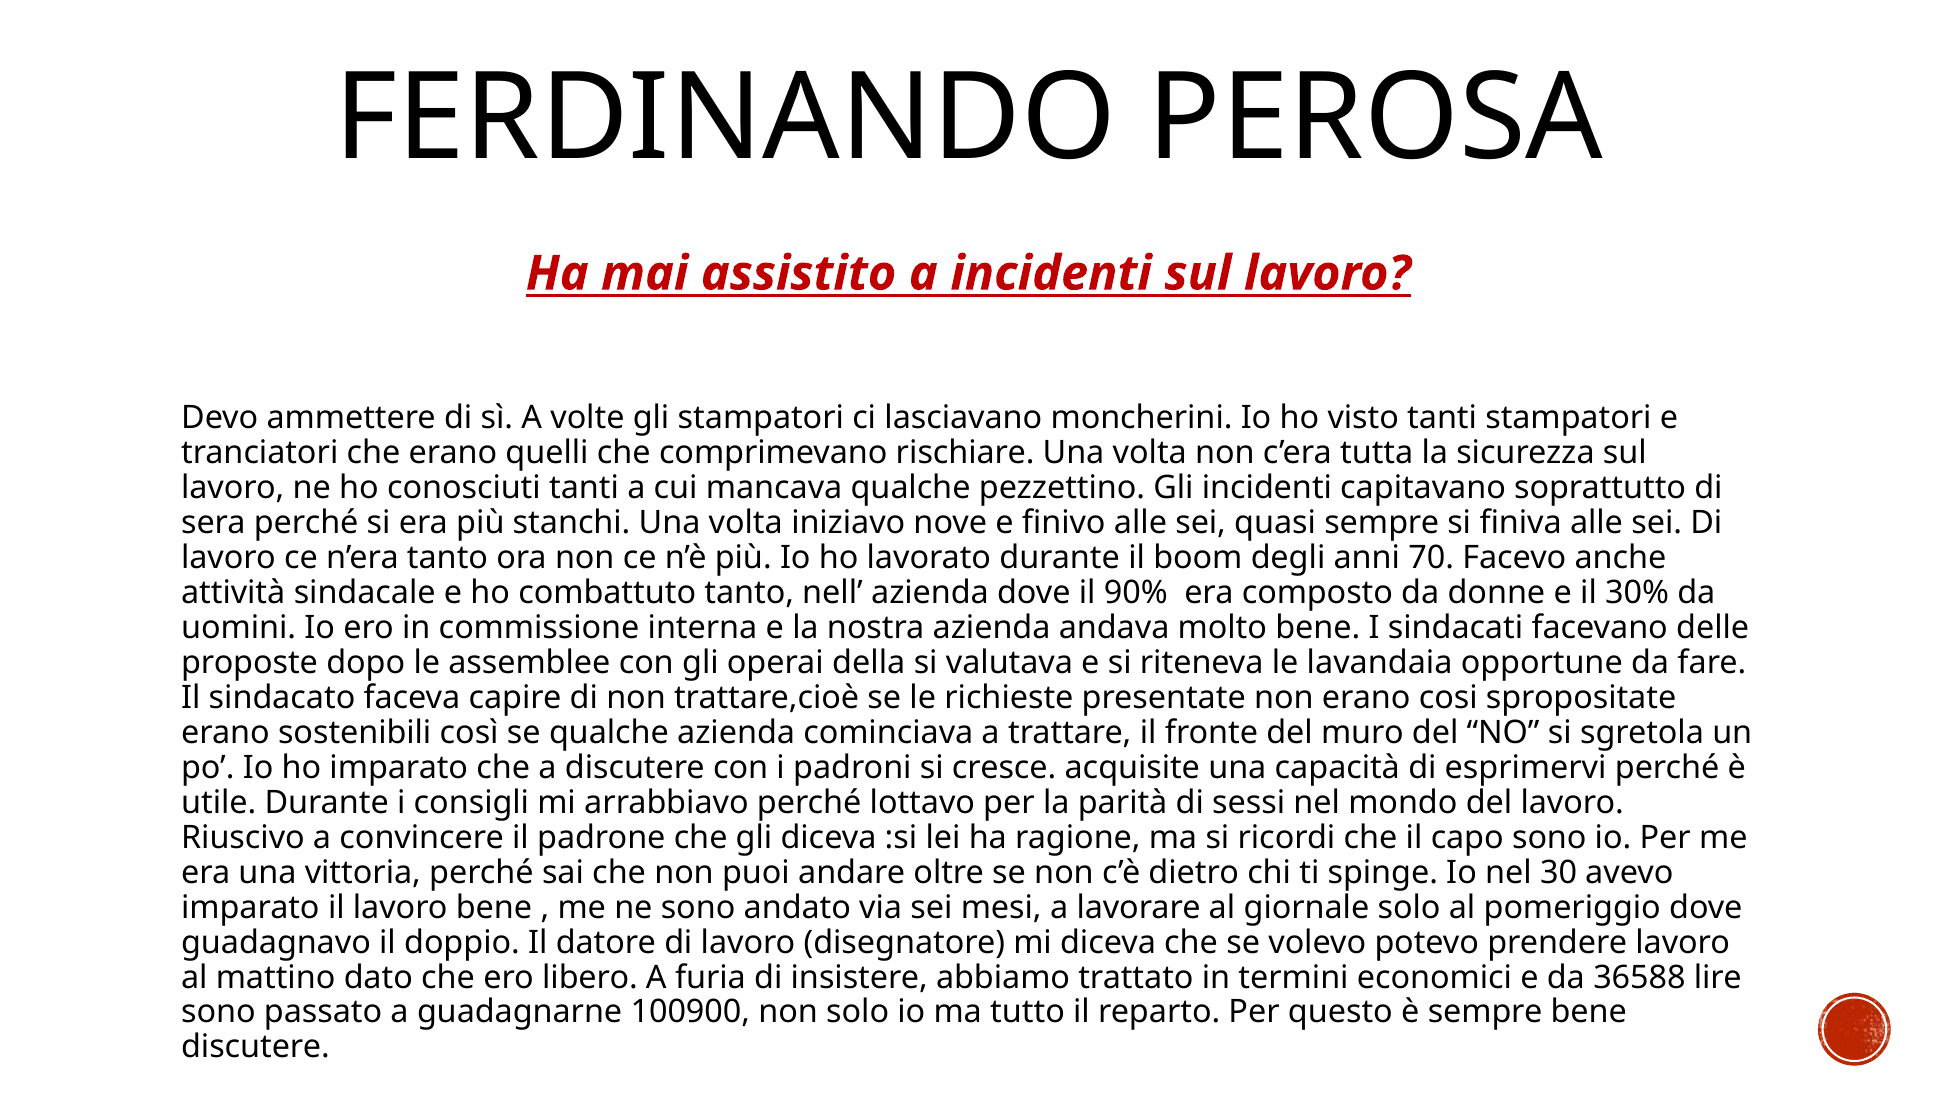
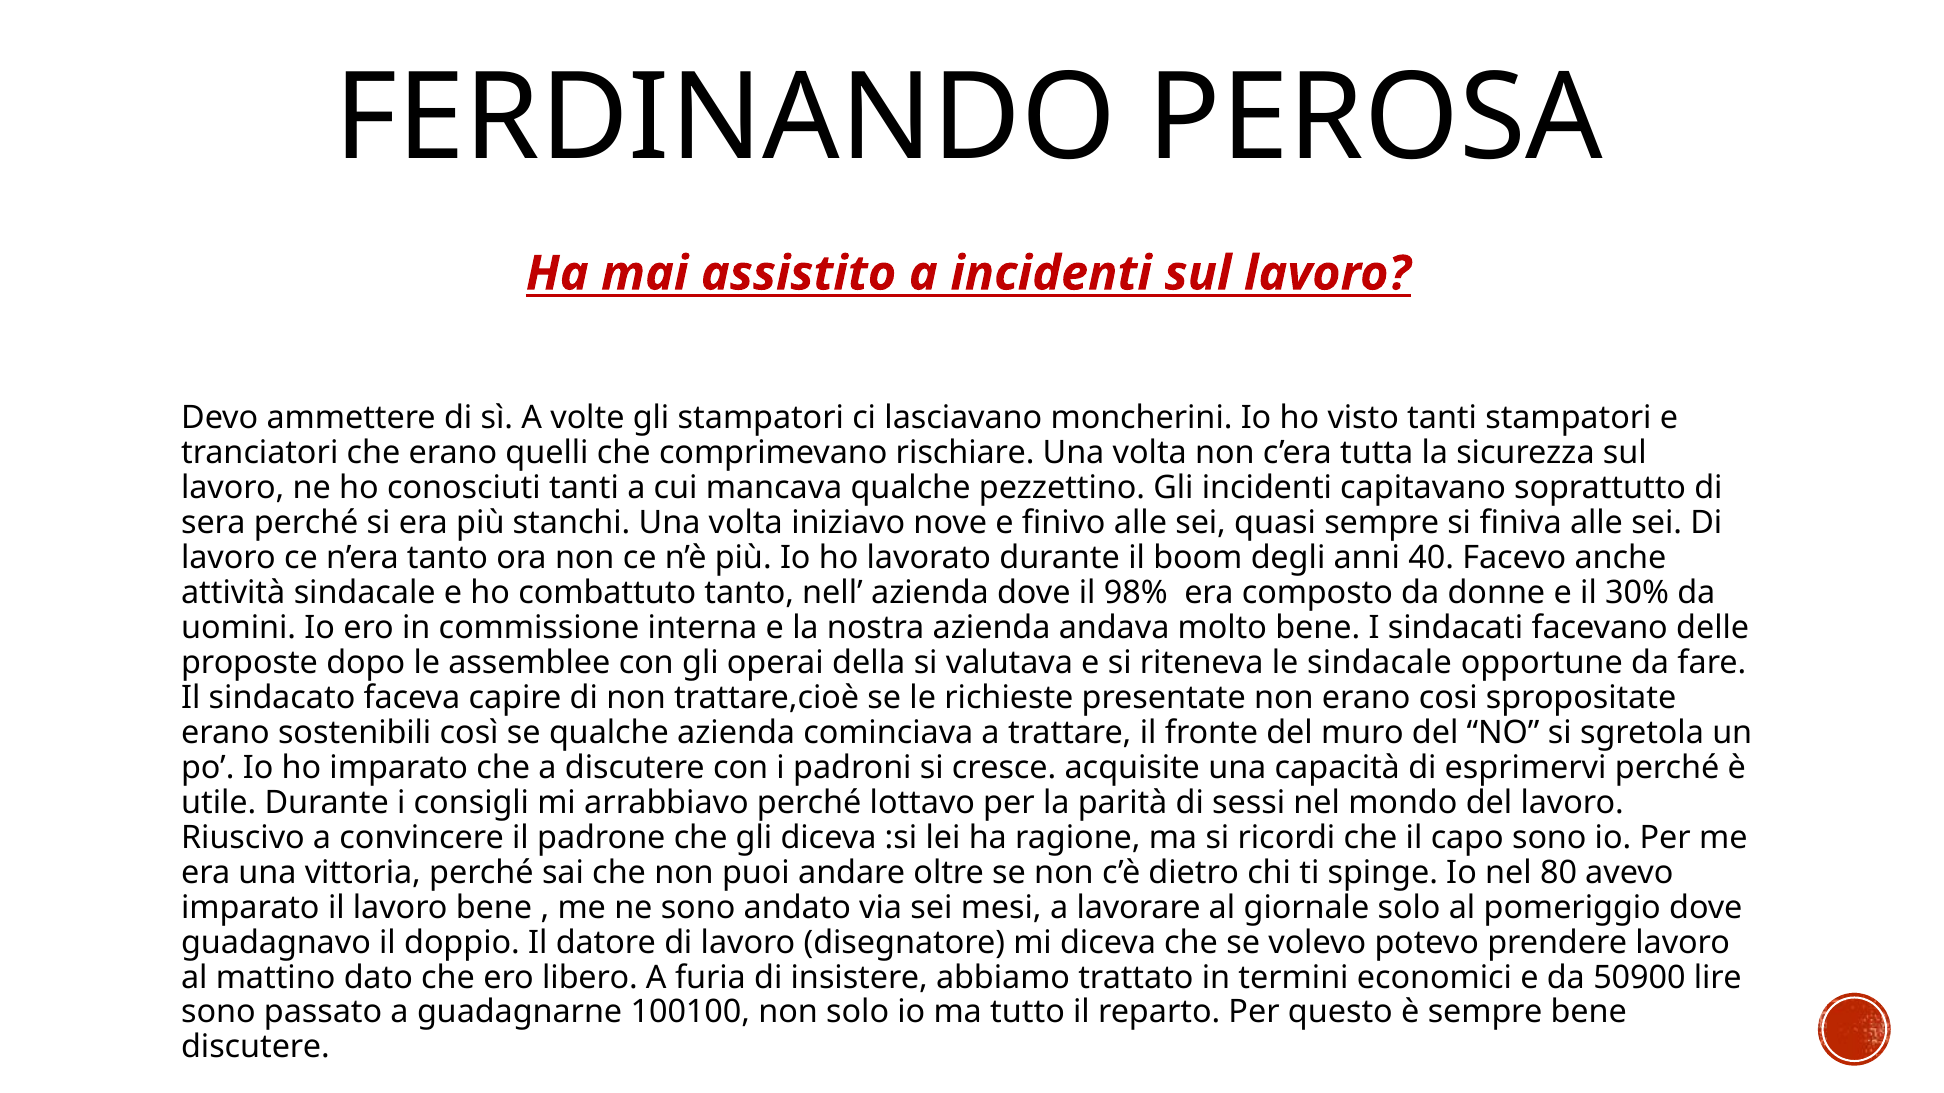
70: 70 -> 40
90%: 90% -> 98%
le lavandaia: lavandaia -> sindacale
30: 30 -> 80
36588: 36588 -> 50900
100900: 100900 -> 100100
